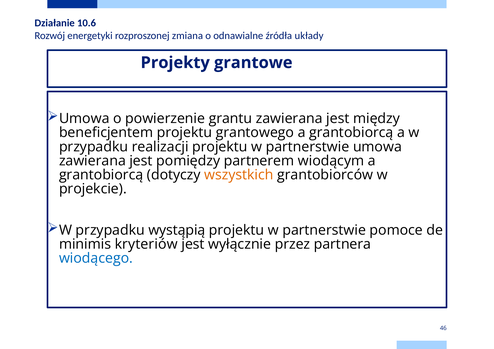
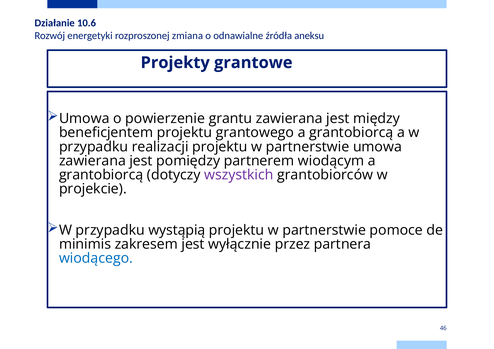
układy: układy -> aneksu
wszystkich colour: orange -> purple
kryteriów: kryteriów -> zakresem
